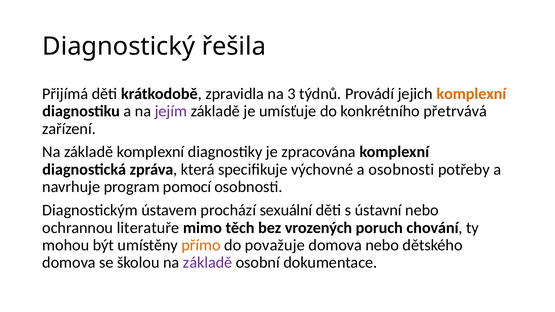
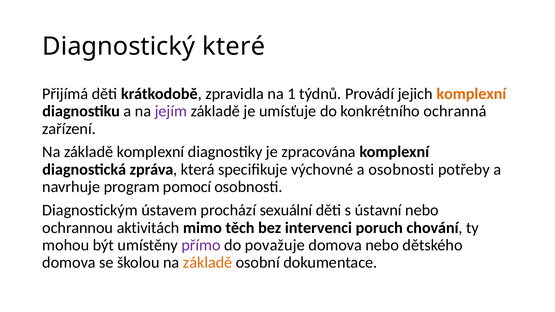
řešila: řešila -> které
3: 3 -> 1
přetrvává: přetrvává -> ochranná
literatuře: literatuře -> aktivitách
vrozených: vrozených -> intervenci
přímo colour: orange -> purple
základě at (208, 263) colour: purple -> orange
